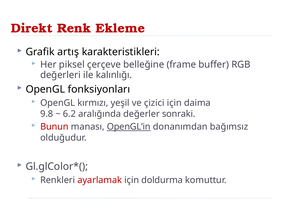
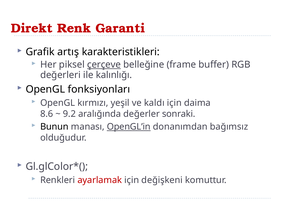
Ekleme: Ekleme -> Garanti
çerçeve underline: none -> present
çizici: çizici -> kaldı
9.8: 9.8 -> 8.6
6.2: 6.2 -> 9.2
Bunun colour: red -> black
doldurma: doldurma -> değişkeni
